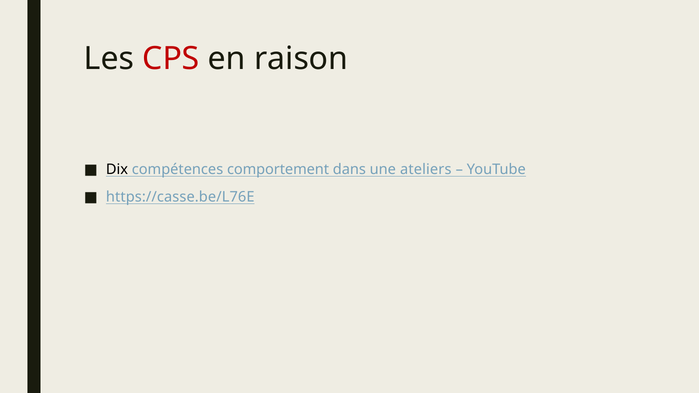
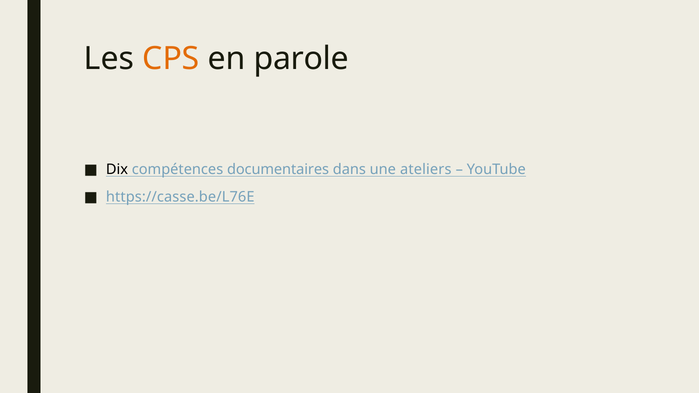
CPS colour: red -> orange
raison: raison -> parole
comportement: comportement -> documentaires
